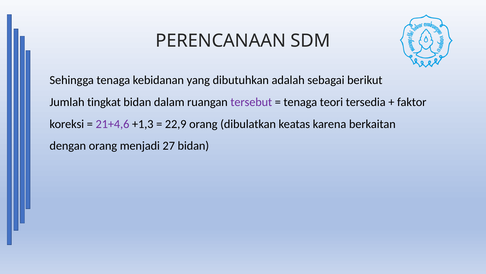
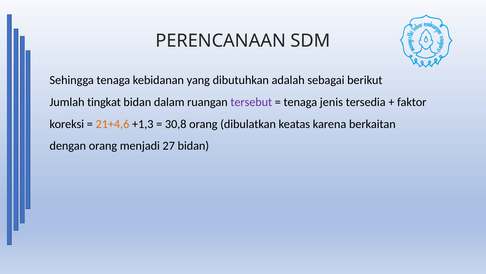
teori: teori -> jenis
21+4,6 colour: purple -> orange
22,9: 22,9 -> 30,8
